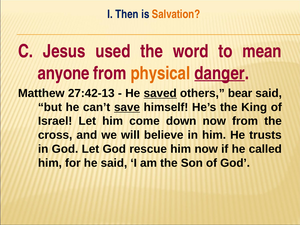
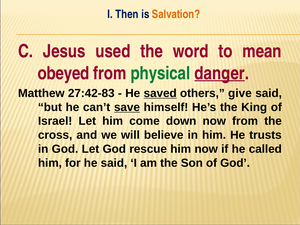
anyone: anyone -> obeyed
physical colour: orange -> green
27:42-13: 27:42-13 -> 27:42-83
bear: bear -> give
